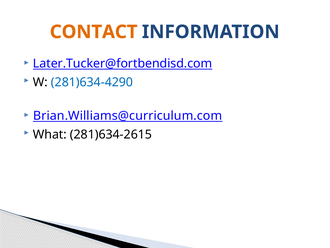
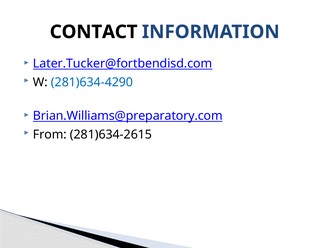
CONTACT colour: orange -> black
Brian.Williams@curriculum.com: Brian.Williams@curriculum.com -> Brian.Williams@preparatory.com
What: What -> From
